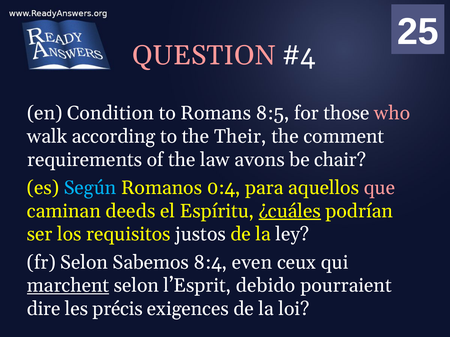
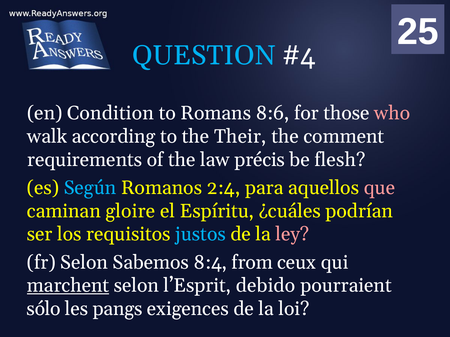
QUESTION colour: pink -> light blue
8:5: 8:5 -> 8:6
avons: avons -> précis
chair: chair -> flesh
0:4: 0:4 -> 2:4
deeds: deeds -> gloire
¿cuáles underline: present -> none
justos colour: white -> light blue
ley colour: white -> pink
even: even -> from
dire: dire -> sólo
précis: précis -> pangs
